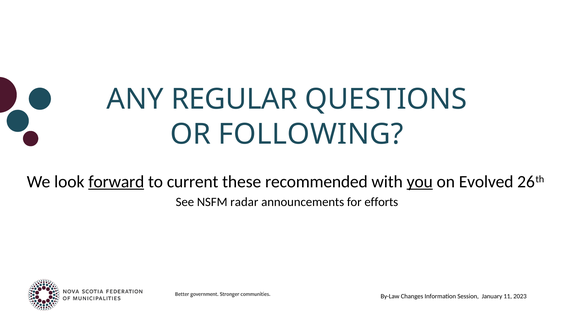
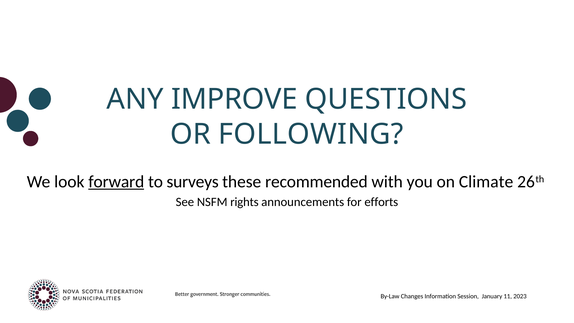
REGULAR: REGULAR -> IMPROVE
current: current -> surveys
you underline: present -> none
Evolved: Evolved -> Climate
radar: radar -> rights
